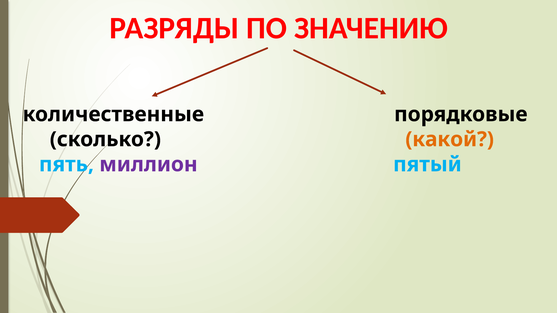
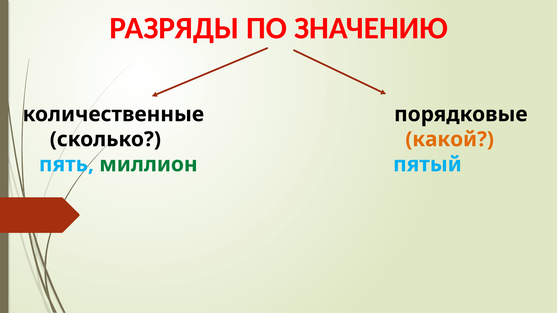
миллион colour: purple -> green
